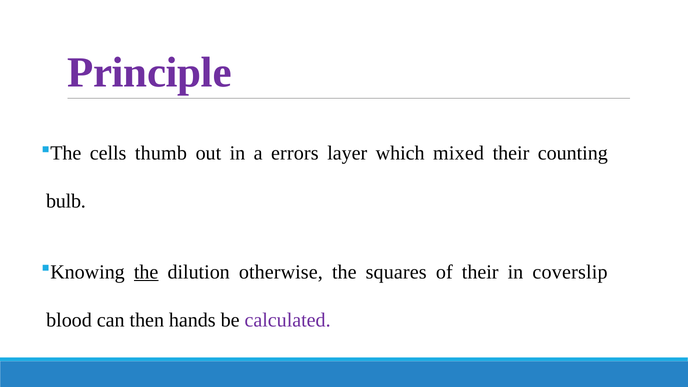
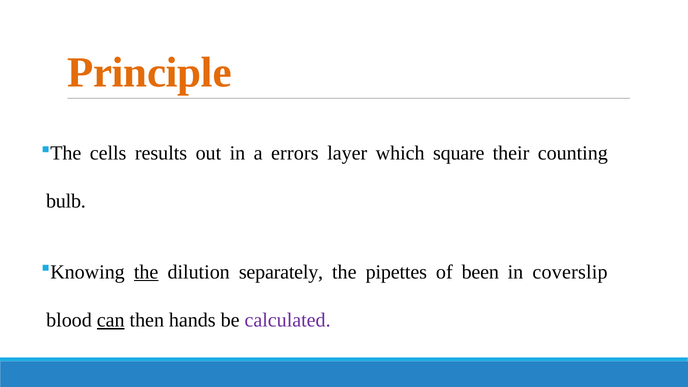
Principle colour: purple -> orange
thumb: thumb -> results
mixed: mixed -> square
otherwise: otherwise -> separately
squares: squares -> pipettes
of their: their -> been
can underline: none -> present
